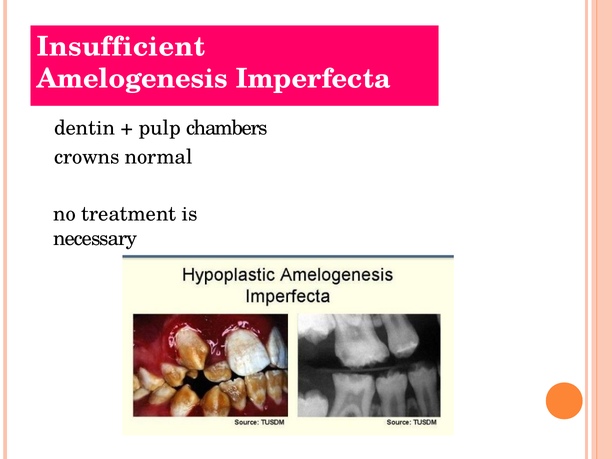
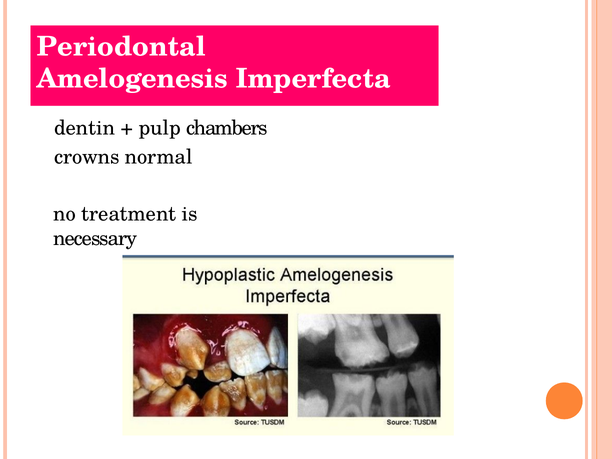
Insufficient: Insufficient -> Periodontal
